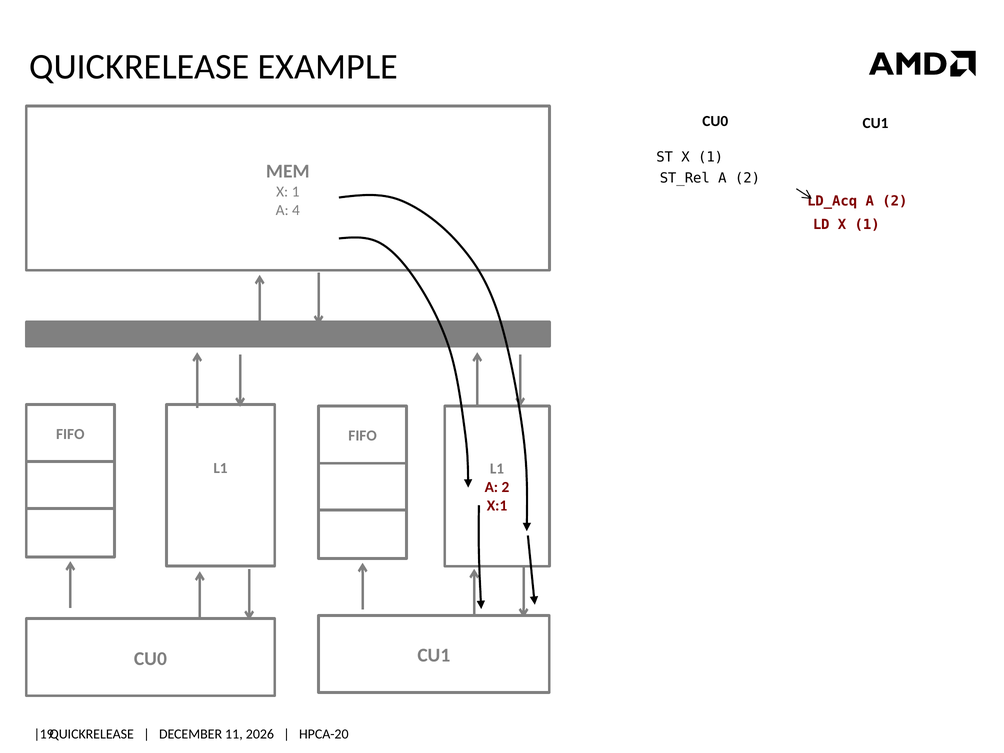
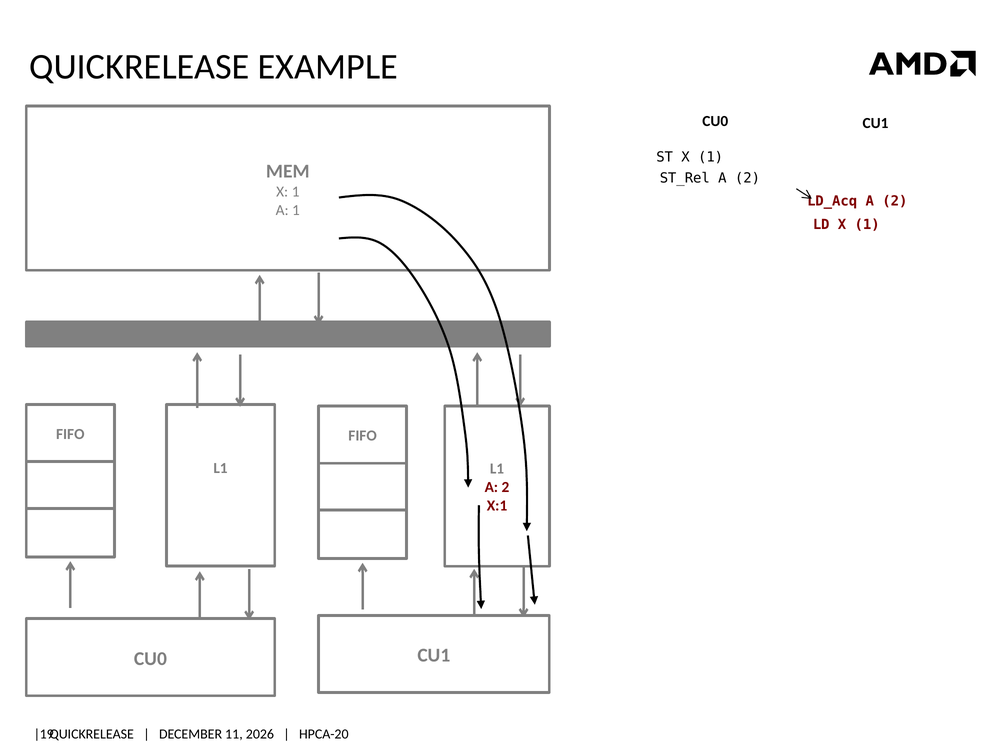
A 4: 4 -> 1
